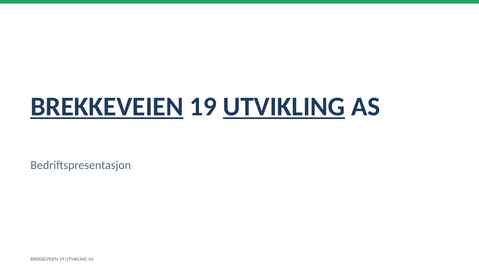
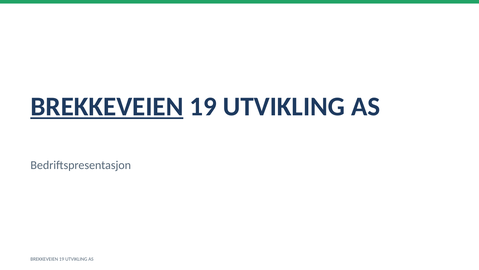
UTVIKLING at (284, 106) underline: present -> none
